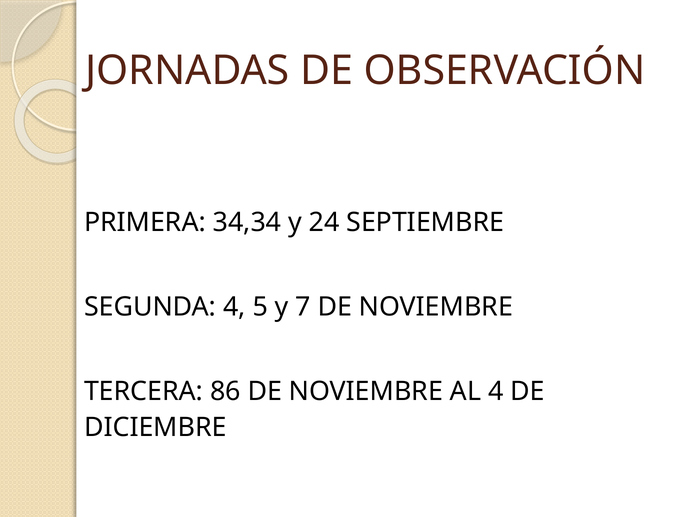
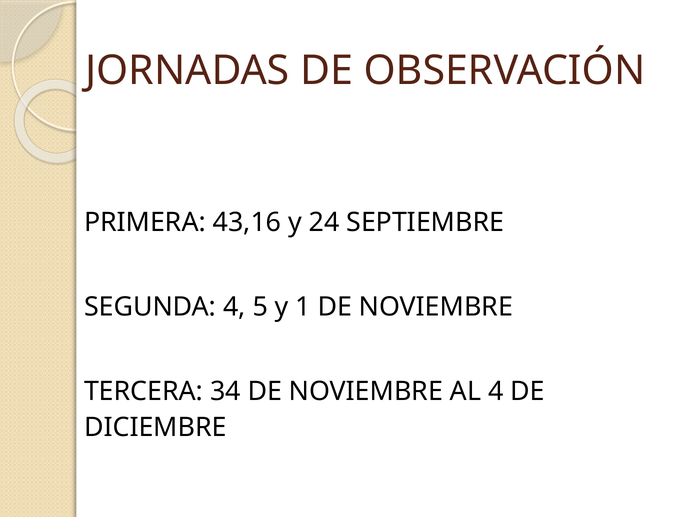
34,34: 34,34 -> 43,16
7: 7 -> 1
86: 86 -> 34
